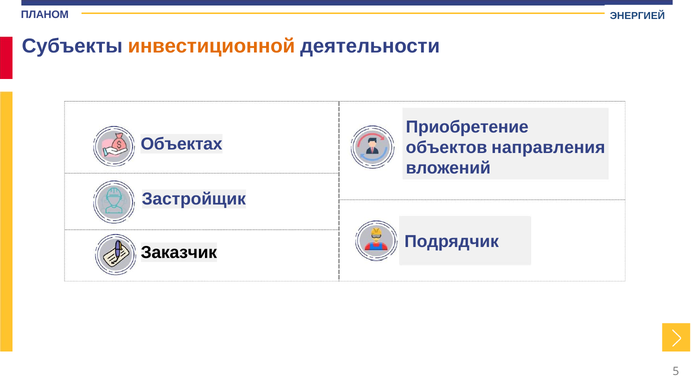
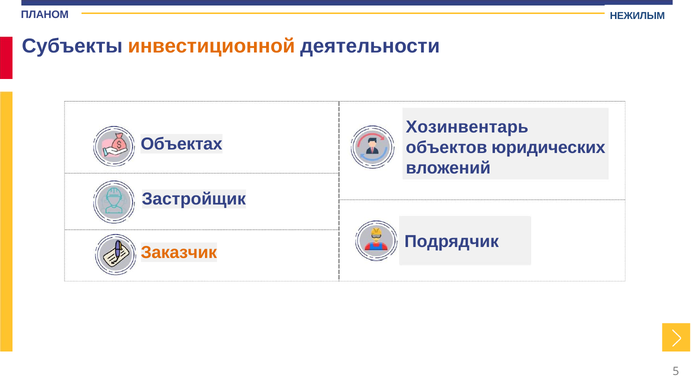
ЭНЕРГИЕЙ: ЭНЕРГИЕЙ -> НЕЖИЛЫМ
Приобретение: Приобретение -> Хозинвентарь
направления: направления -> юридических
Заказчик colour: black -> orange
